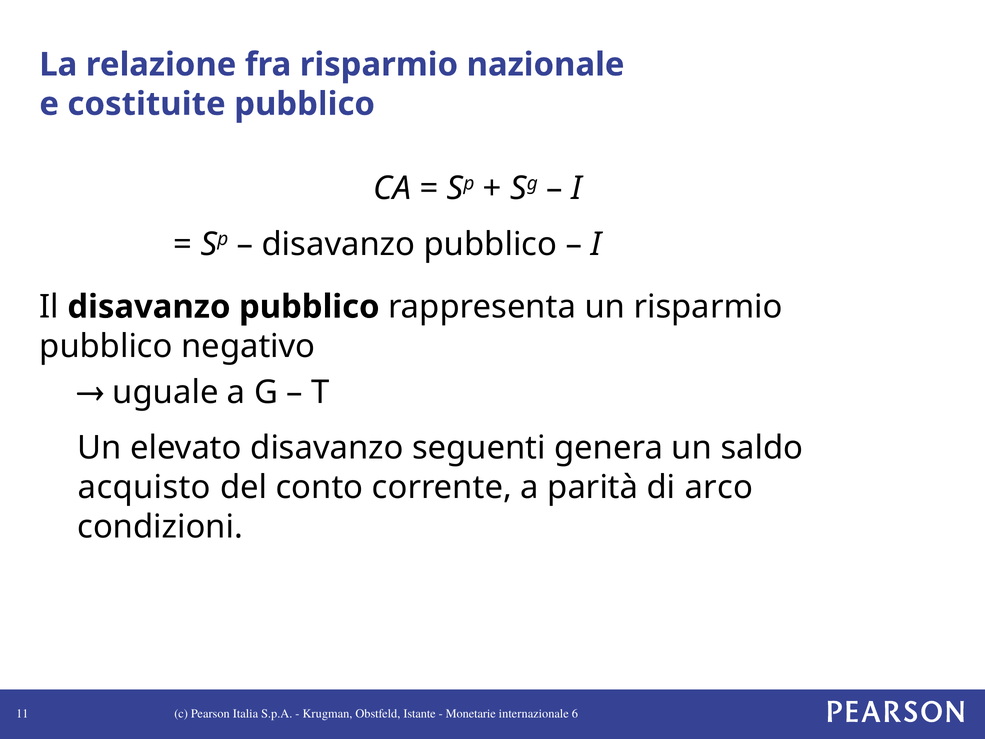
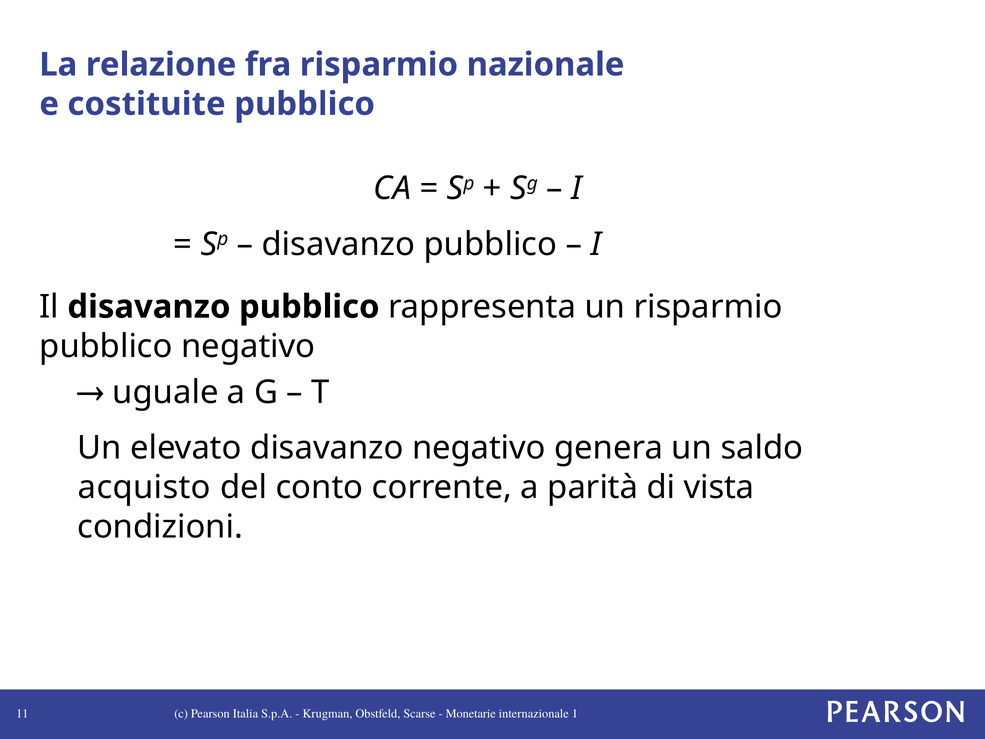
disavanzo seguenti: seguenti -> negativo
arco: arco -> vista
Istante: Istante -> Scarse
6: 6 -> 1
